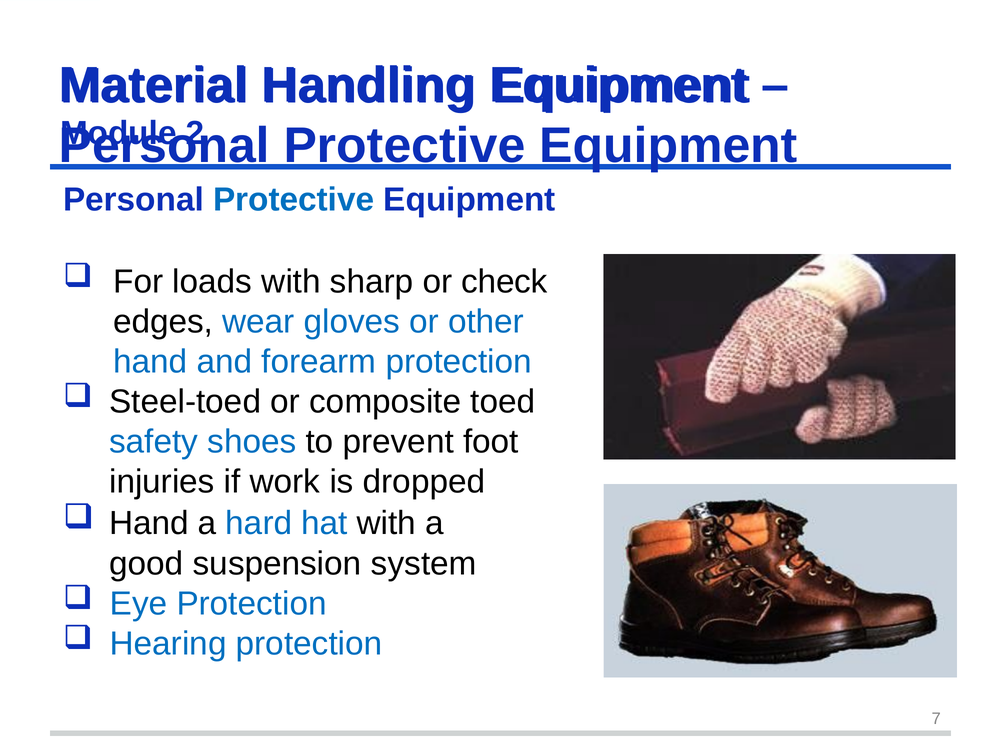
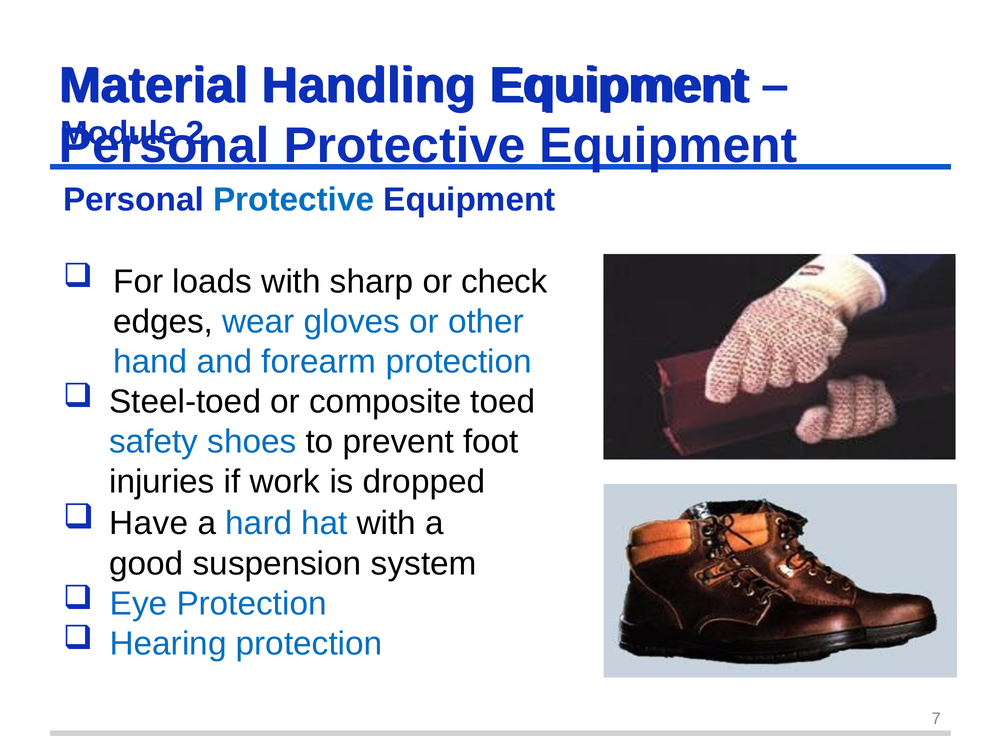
Hand at (149, 523): Hand -> Have
